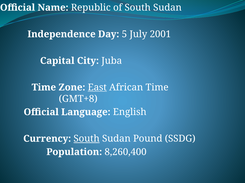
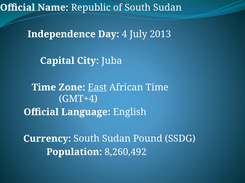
5: 5 -> 4
2001: 2001 -> 2013
GMT+8: GMT+8 -> GMT+4
South at (87, 139) underline: present -> none
8,260,400: 8,260,400 -> 8,260,492
